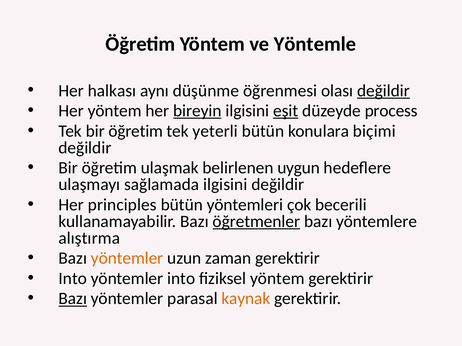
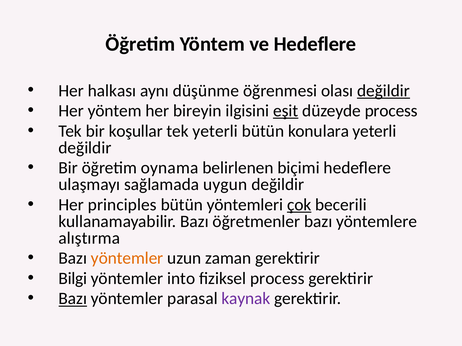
ve Yöntemle: Yöntemle -> Hedeflere
bireyin underline: present -> none
Tek bir öğretim: öğretim -> koşullar
konulara biçimi: biçimi -> yeterli
ulaşmak: ulaşmak -> oynama
uygun: uygun -> biçimi
sağlamada ilgisini: ilgisini -> uygun
çok underline: none -> present
öğretmenler underline: present -> none
Into at (73, 279): Into -> Bilgi
fiziksel yöntem: yöntem -> process
kaynak colour: orange -> purple
